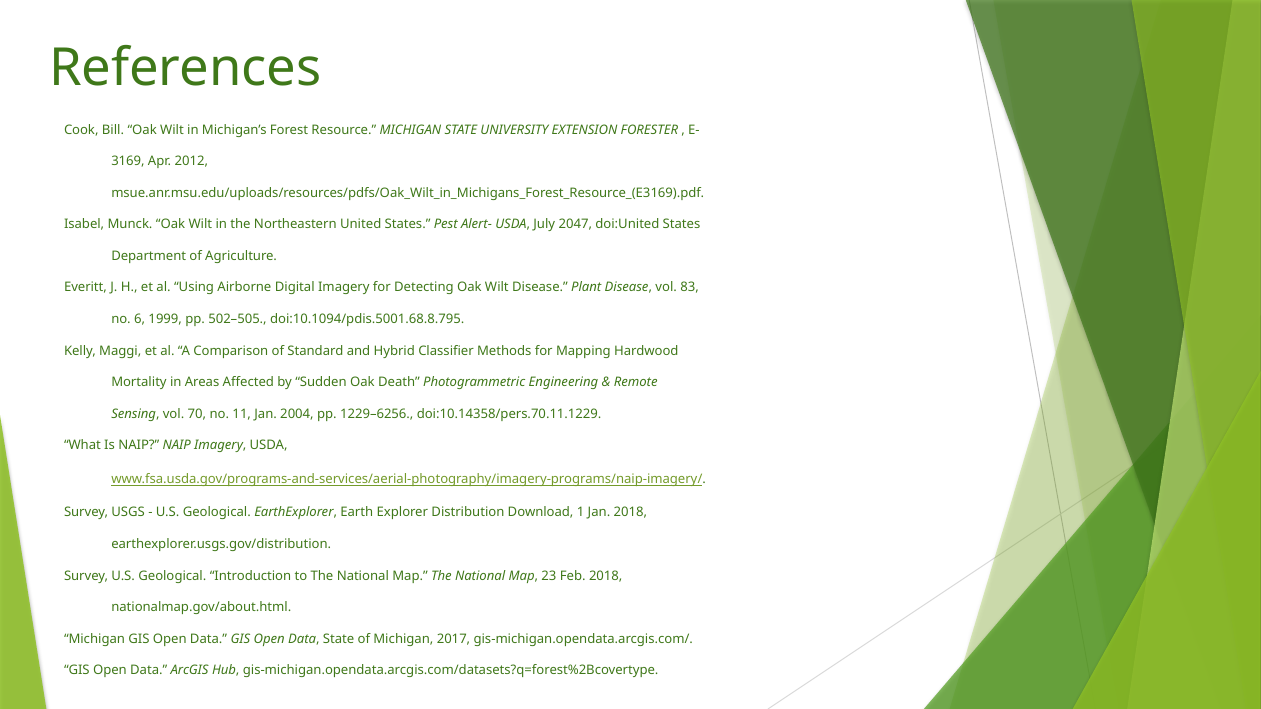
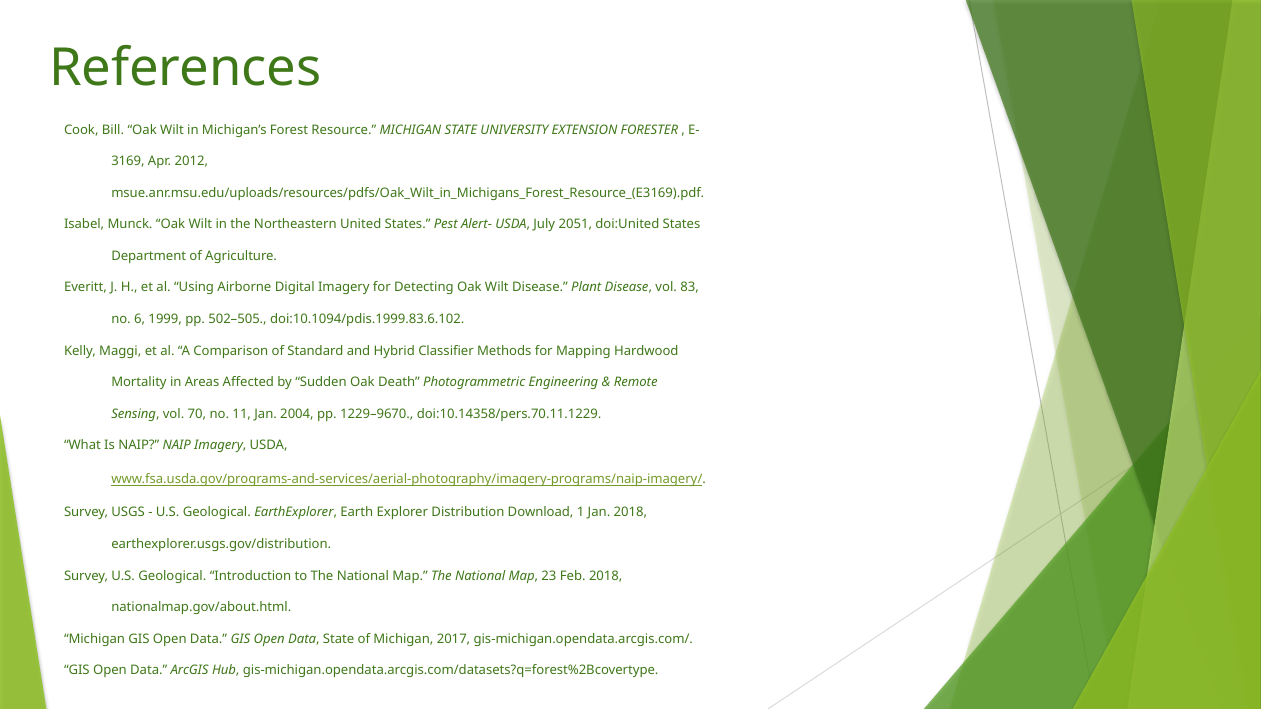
2047: 2047 -> 2051
doi:10.1094/pdis.5001.68.8.795: doi:10.1094/pdis.5001.68.8.795 -> doi:10.1094/pdis.1999.83.6.102
1229–6256: 1229–6256 -> 1229–9670
